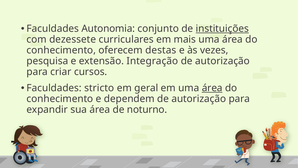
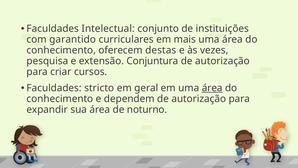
Autonomia: Autonomia -> Intelectual
instituições underline: present -> none
dezessete: dezessete -> garantido
Integração: Integração -> Conjuntura
